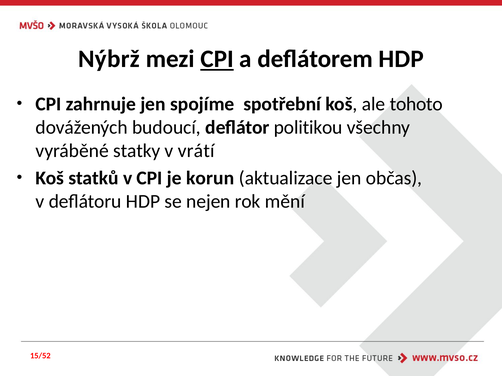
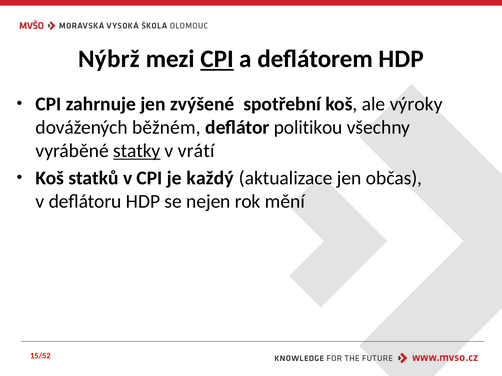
spojíme: spojíme -> zvýšené
tohoto: tohoto -> výroky
budoucí: budoucí -> běžném
statky underline: none -> present
korun: korun -> každý
